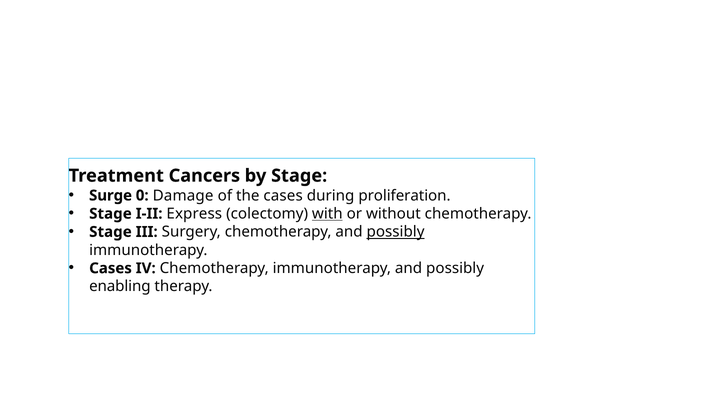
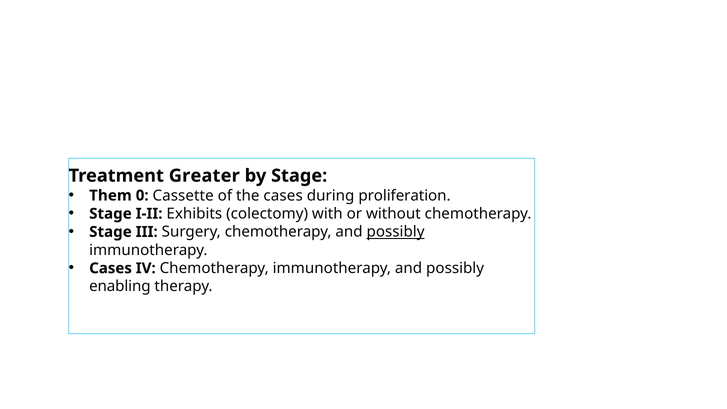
Cancers: Cancers -> Greater
Surge: Surge -> Them
Damage: Damage -> Cassette
Express: Express -> Exhibits
with underline: present -> none
